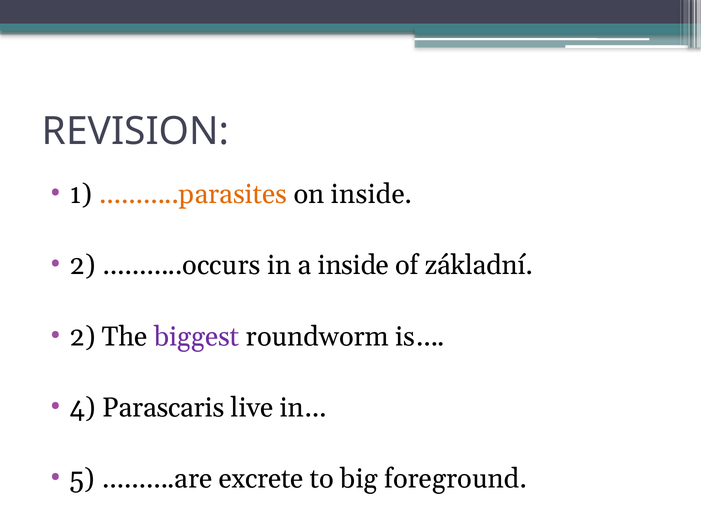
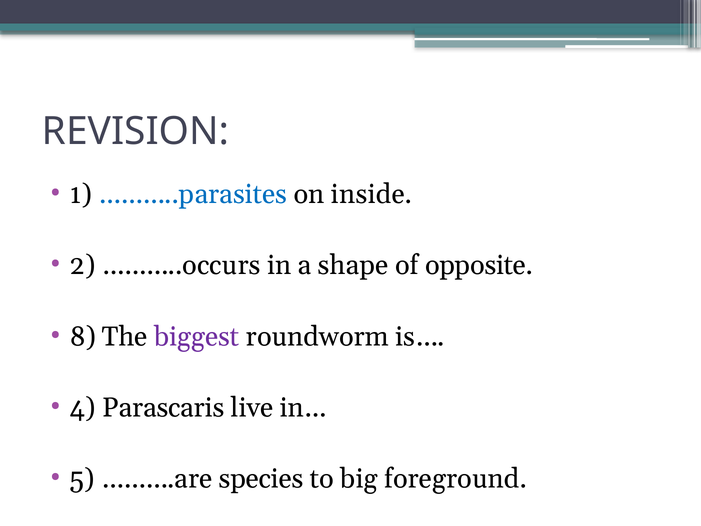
………..parasites colour: orange -> blue
a inside: inside -> shape
základní: základní -> opposite
2 at (83, 336): 2 -> 8
excrete: excrete -> species
